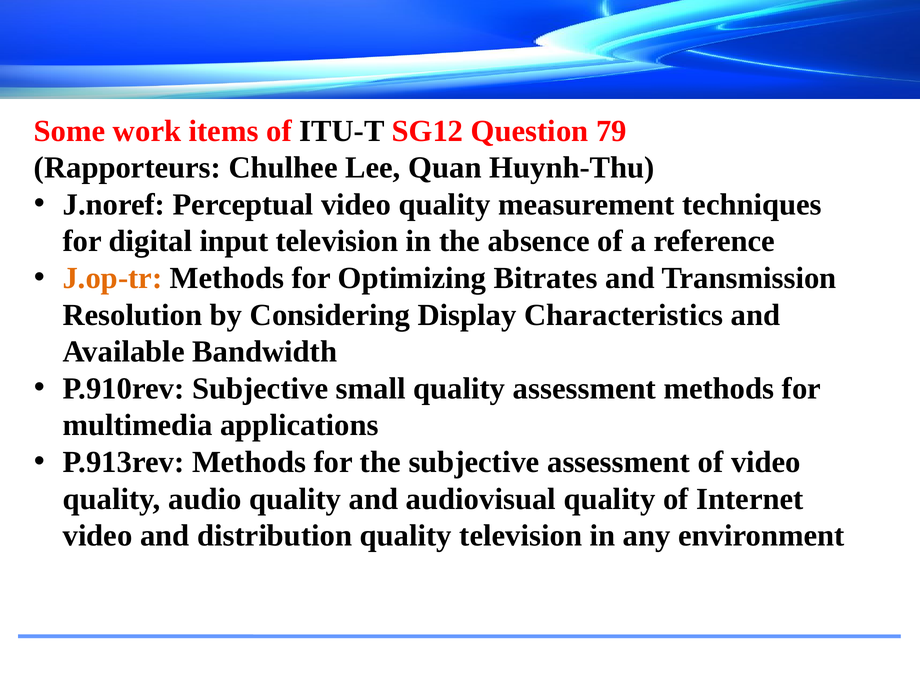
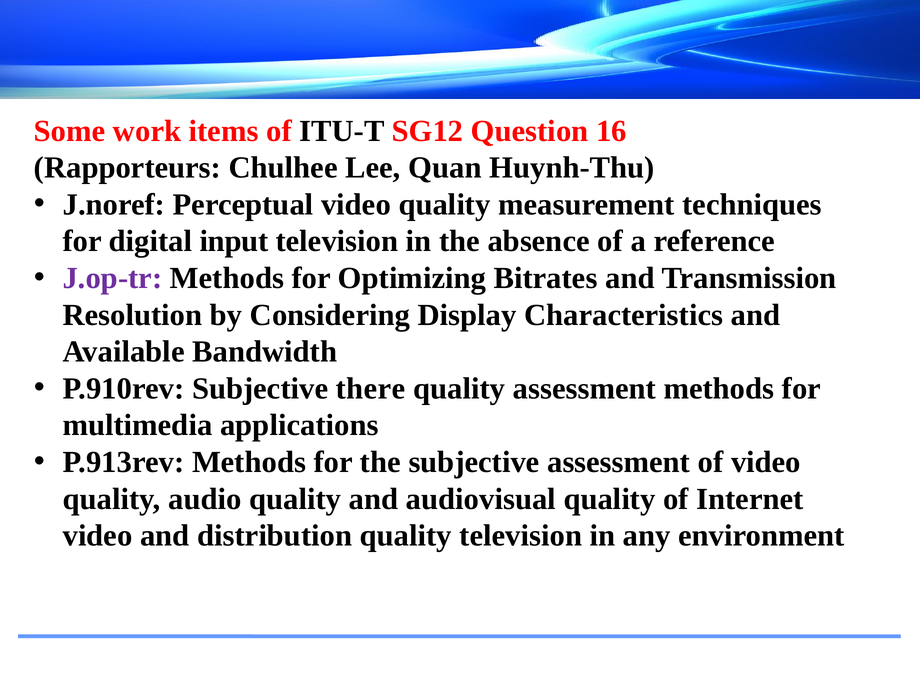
79: 79 -> 16
J.op-tr colour: orange -> purple
small: small -> there
